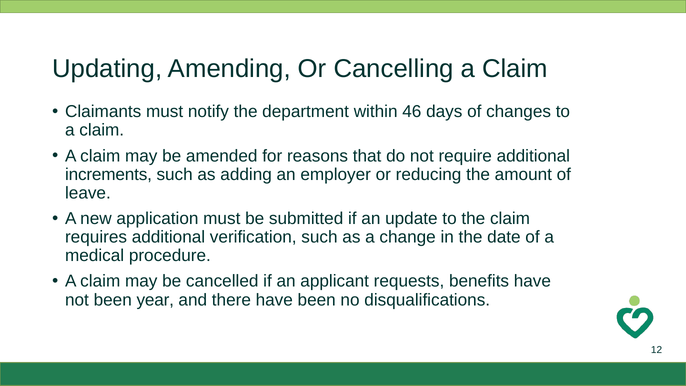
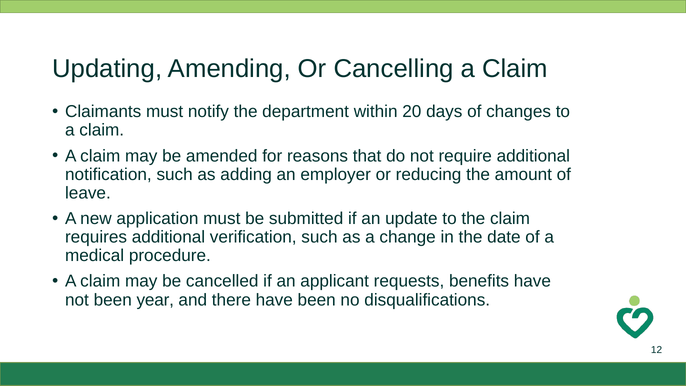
46: 46 -> 20
increments: increments -> notification
